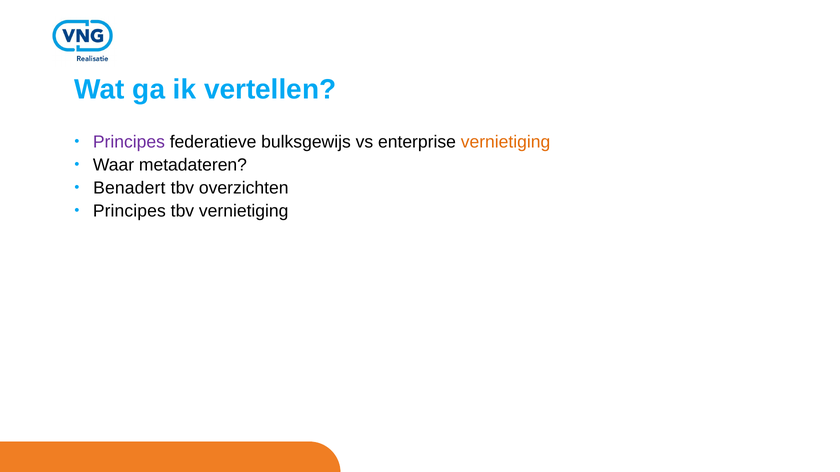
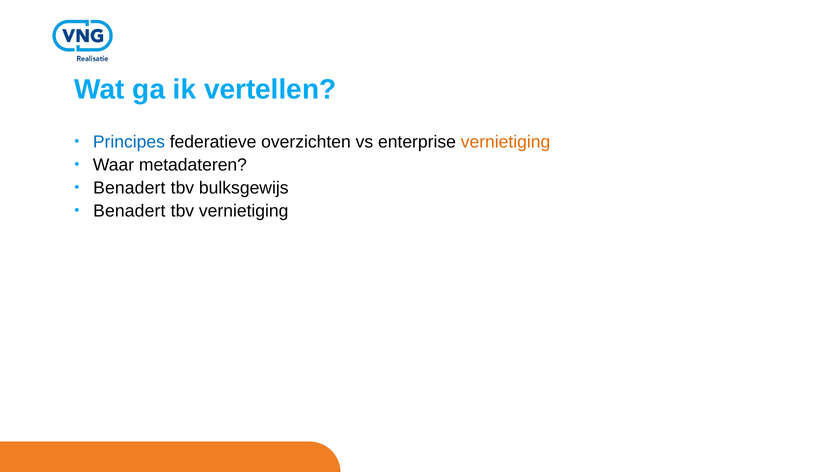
Principes at (129, 142) colour: purple -> blue
bulksgewijs: bulksgewijs -> overzichten
overzichten: overzichten -> bulksgewijs
Principes at (129, 211): Principes -> Benadert
